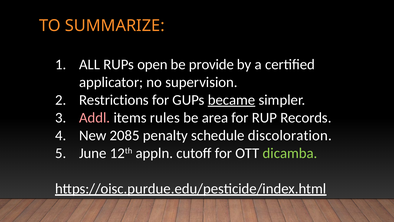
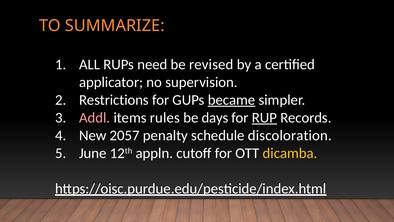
open: open -> need
provide: provide -> revised
area: area -> days
RUP underline: none -> present
2085: 2085 -> 2057
dicamba colour: light green -> yellow
